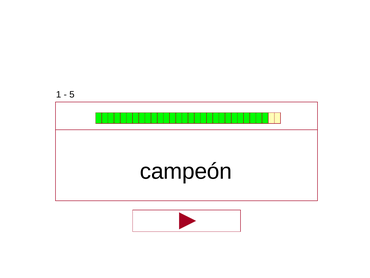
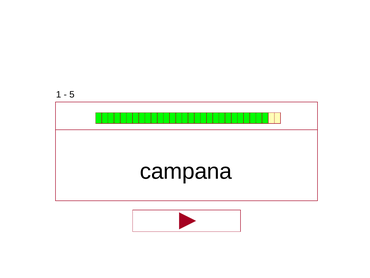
campeón: campeón -> campana
